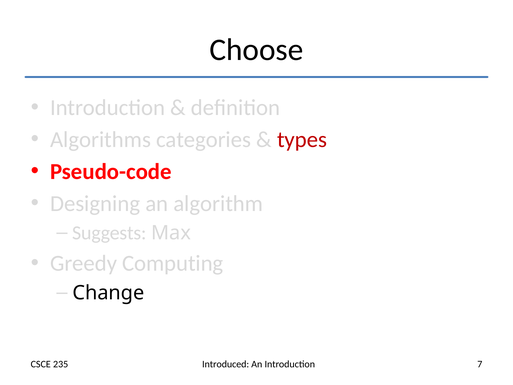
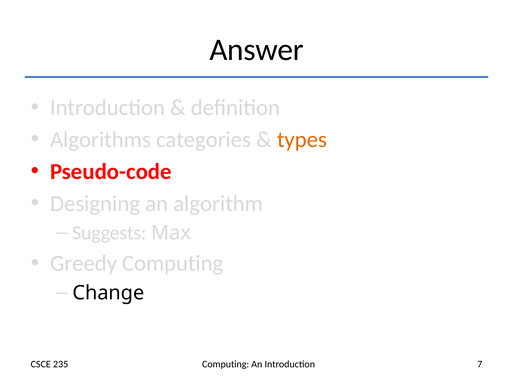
Choose: Choose -> Answer
types colour: red -> orange
Introduced at (226, 364): Introduced -> Computing
